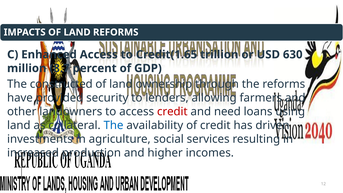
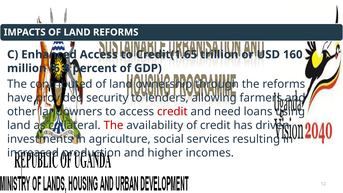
630: 630 -> 160
8.7: 8.7 -> 6.8
constructed: constructed -> contributed
The at (114, 125) colour: blue -> red
